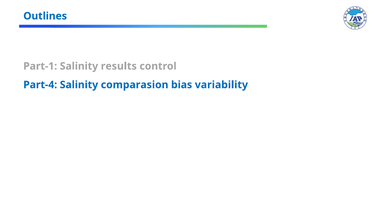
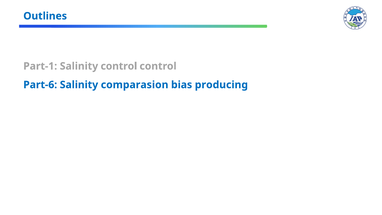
Salinity results: results -> control
Part-4: Part-4 -> Part-6
variability: variability -> producing
